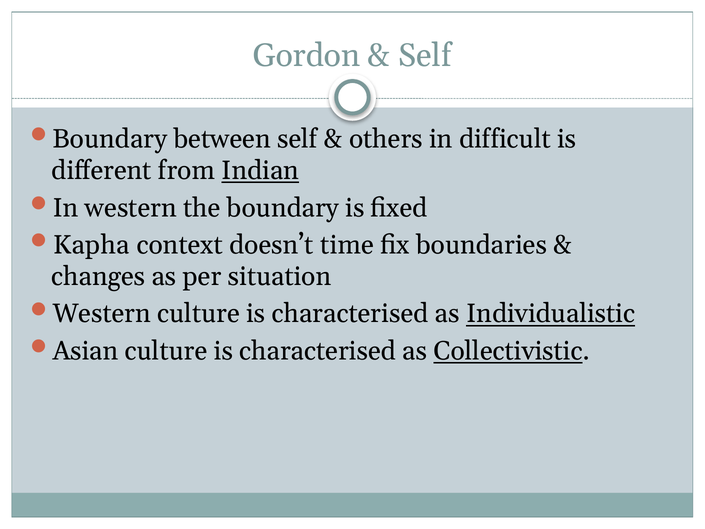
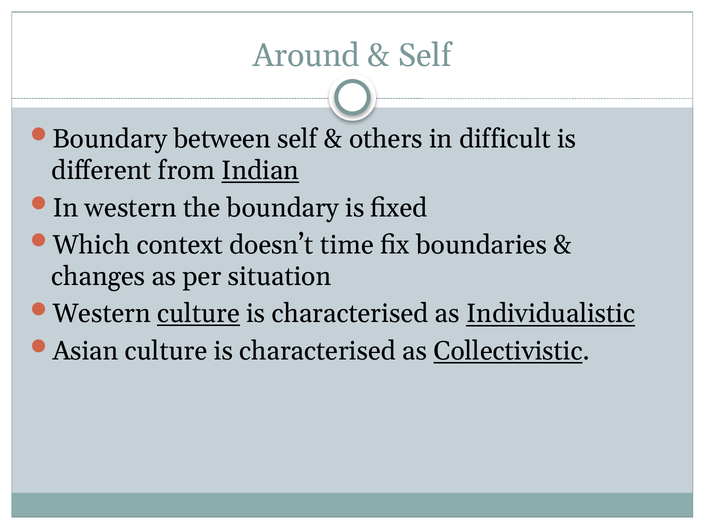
Gordon: Gordon -> Around
Kapha: Kapha -> Which
culture at (199, 314) underline: none -> present
